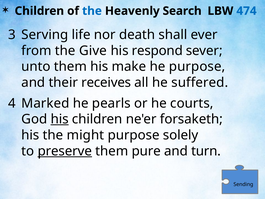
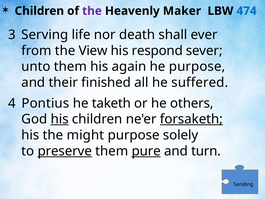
the at (92, 11) colour: blue -> purple
Search: Search -> Maker
Give: Give -> View
make: make -> again
receives: receives -> finished
Marked: Marked -> Pontius
pearls: pearls -> taketh
courts: courts -> others
forsaketh underline: none -> present
pure underline: none -> present
